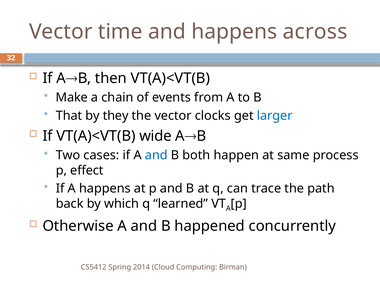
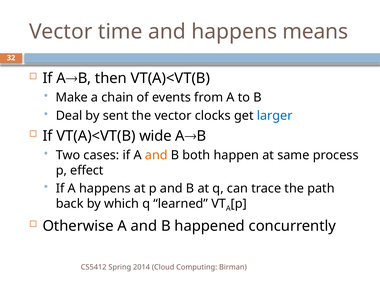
across: across -> means
That: That -> Deal
they: they -> sent
and at (156, 155) colour: blue -> orange
